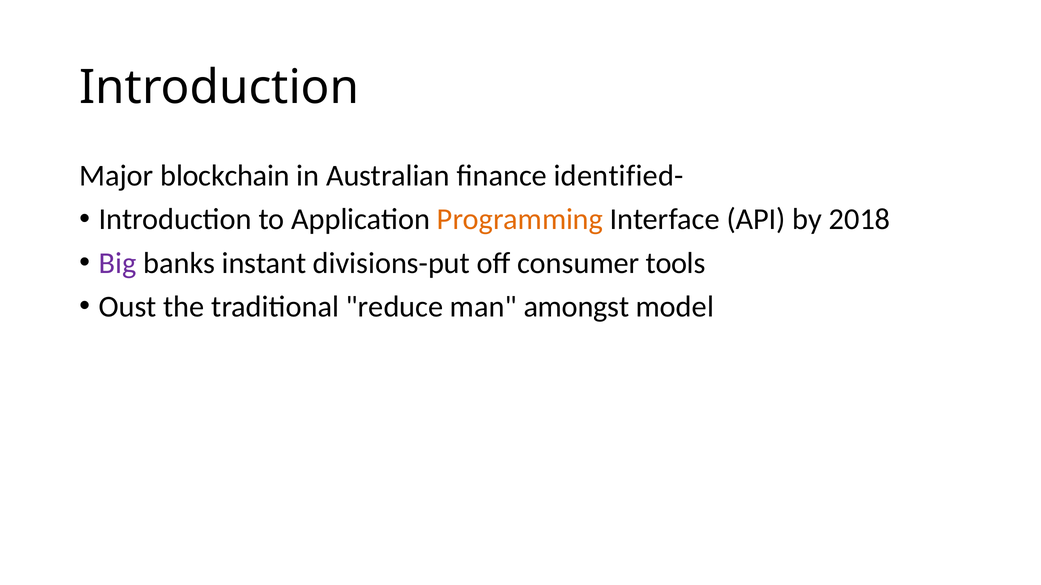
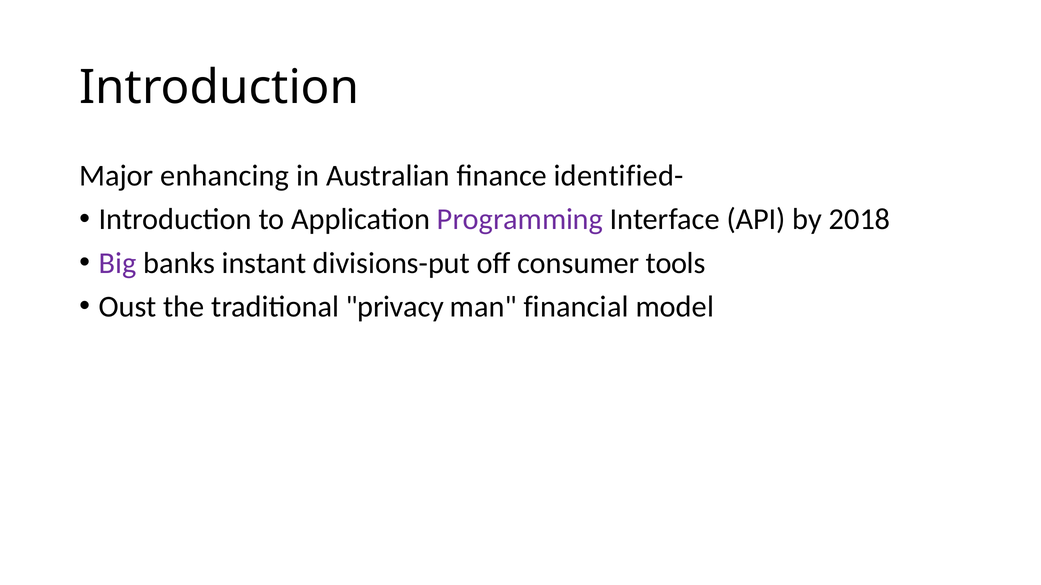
blockchain: blockchain -> enhancing
Programming colour: orange -> purple
reduce: reduce -> privacy
amongst: amongst -> financial
